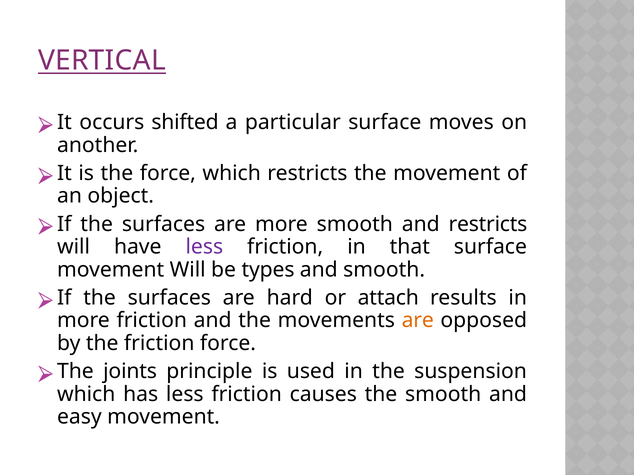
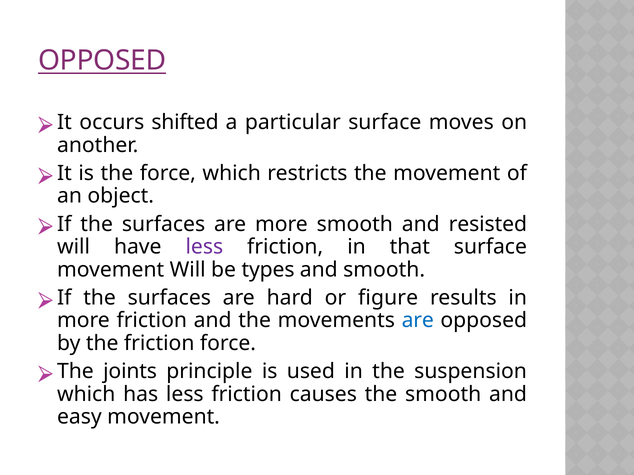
VERTICAL at (102, 60): VERTICAL -> OPPOSED
and restricts: restricts -> resisted
attach: attach -> figure
are at (418, 321) colour: orange -> blue
